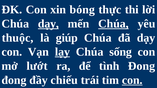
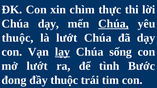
bóng: bóng -> chìm
dạy at (48, 24) underline: present -> none
là giúp: giúp -> lướt
tình Đong: Đong -> Bước
đầy chiếu: chiếu -> thuộc
con at (132, 80) underline: present -> none
